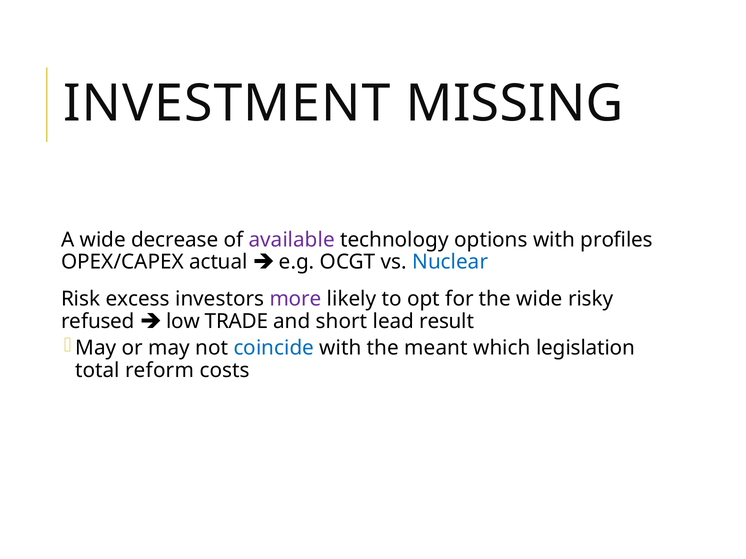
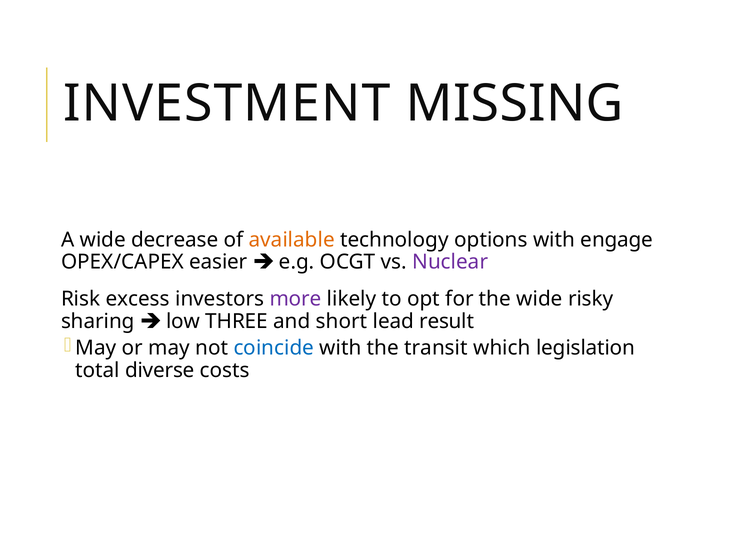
available colour: purple -> orange
profiles: profiles -> engage
actual: actual -> easier
Nuclear colour: blue -> purple
refused: refused -> sharing
TRADE: TRADE -> THREE
meant: meant -> transit
reform: reform -> diverse
